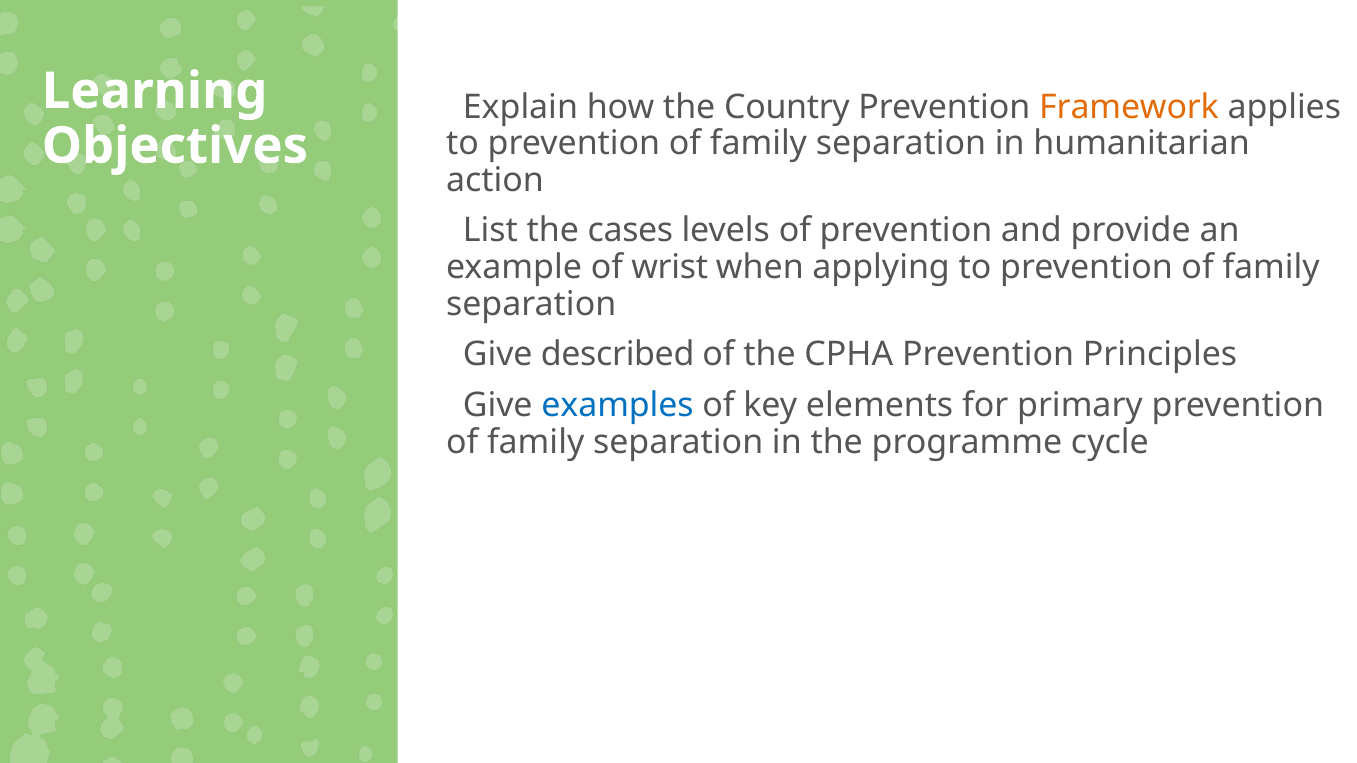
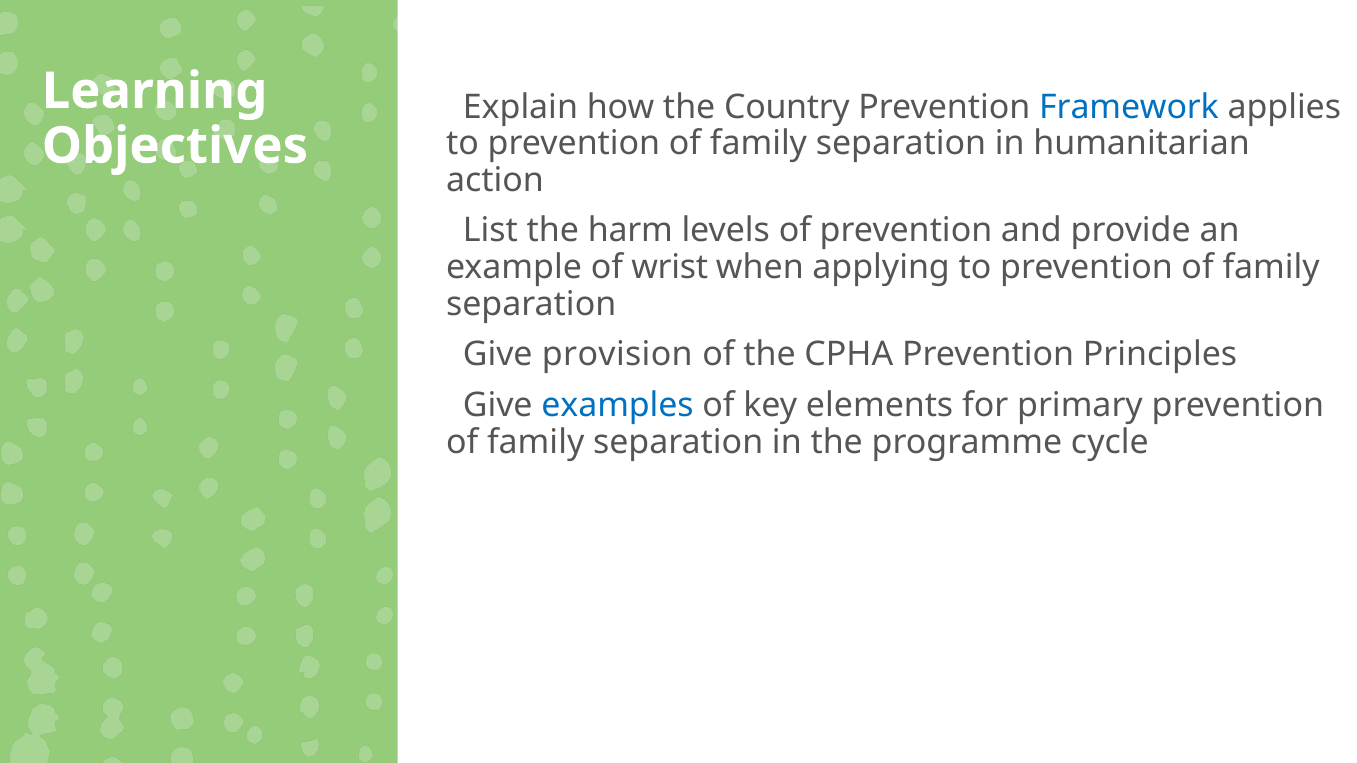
Framework colour: orange -> blue
cases: cases -> harm
described: described -> provision
